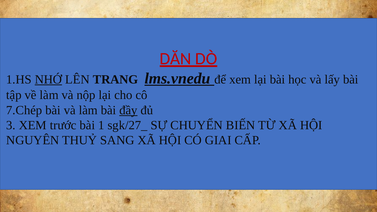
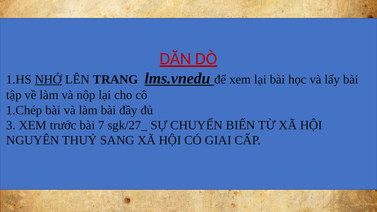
7.Chép: 7.Chép -> 1.Chép
đầy underline: present -> none
1: 1 -> 7
